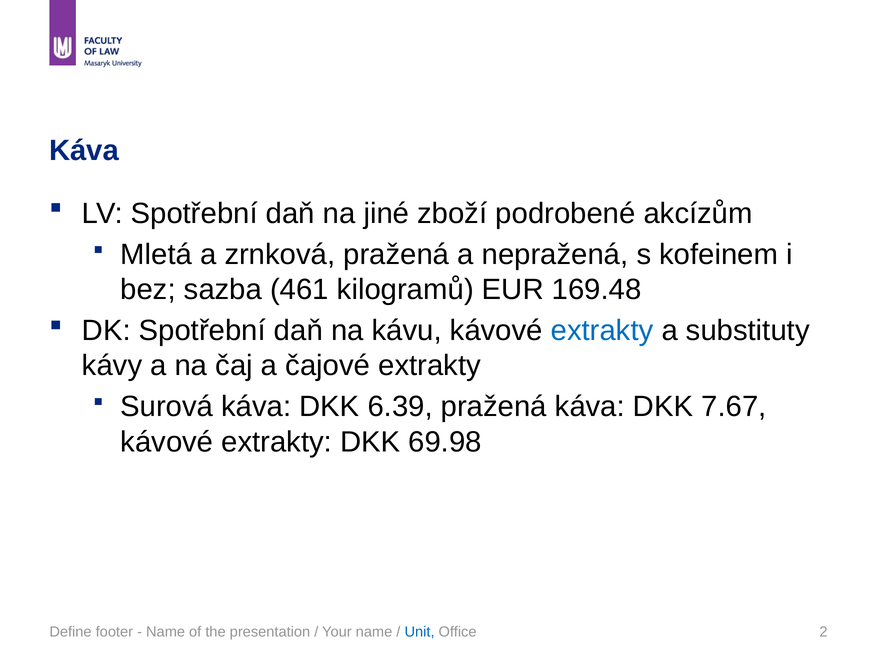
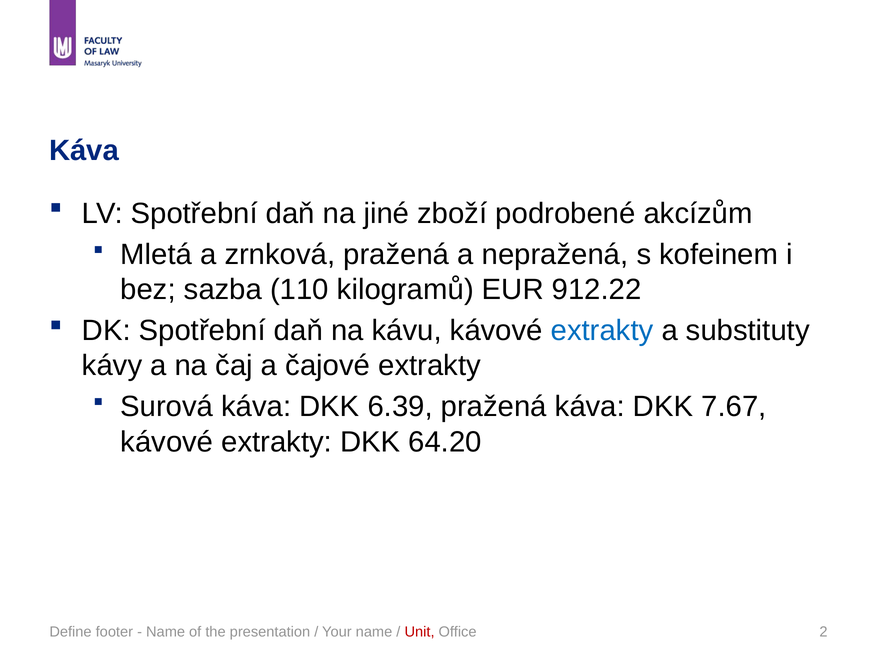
461: 461 -> 110
169.48: 169.48 -> 912.22
69.98: 69.98 -> 64.20
Unit colour: blue -> red
